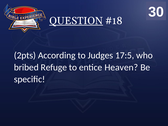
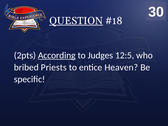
According underline: none -> present
17:5: 17:5 -> 12:5
Refuge: Refuge -> Priests
